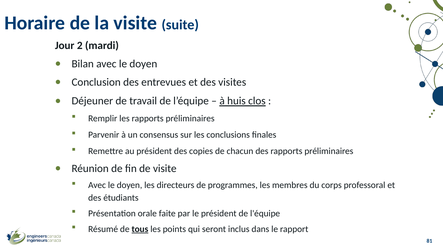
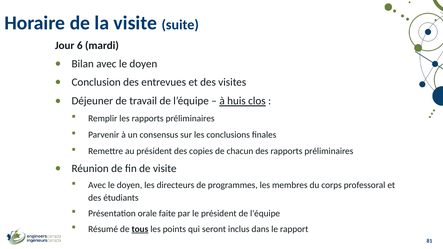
2: 2 -> 6
